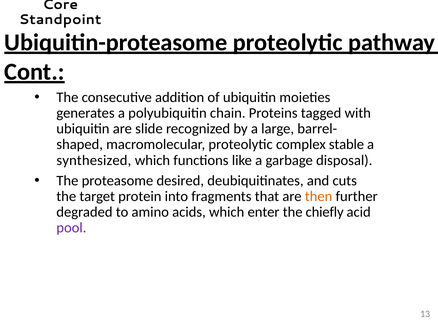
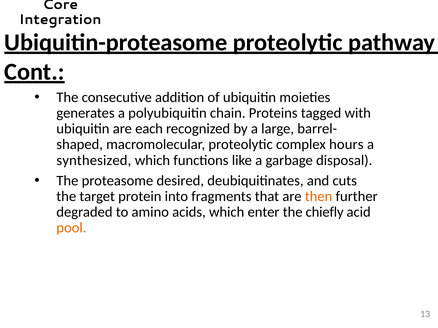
Standpoint: Standpoint -> Integration
slide: slide -> each
stable: stable -> hours
pool colour: purple -> orange
